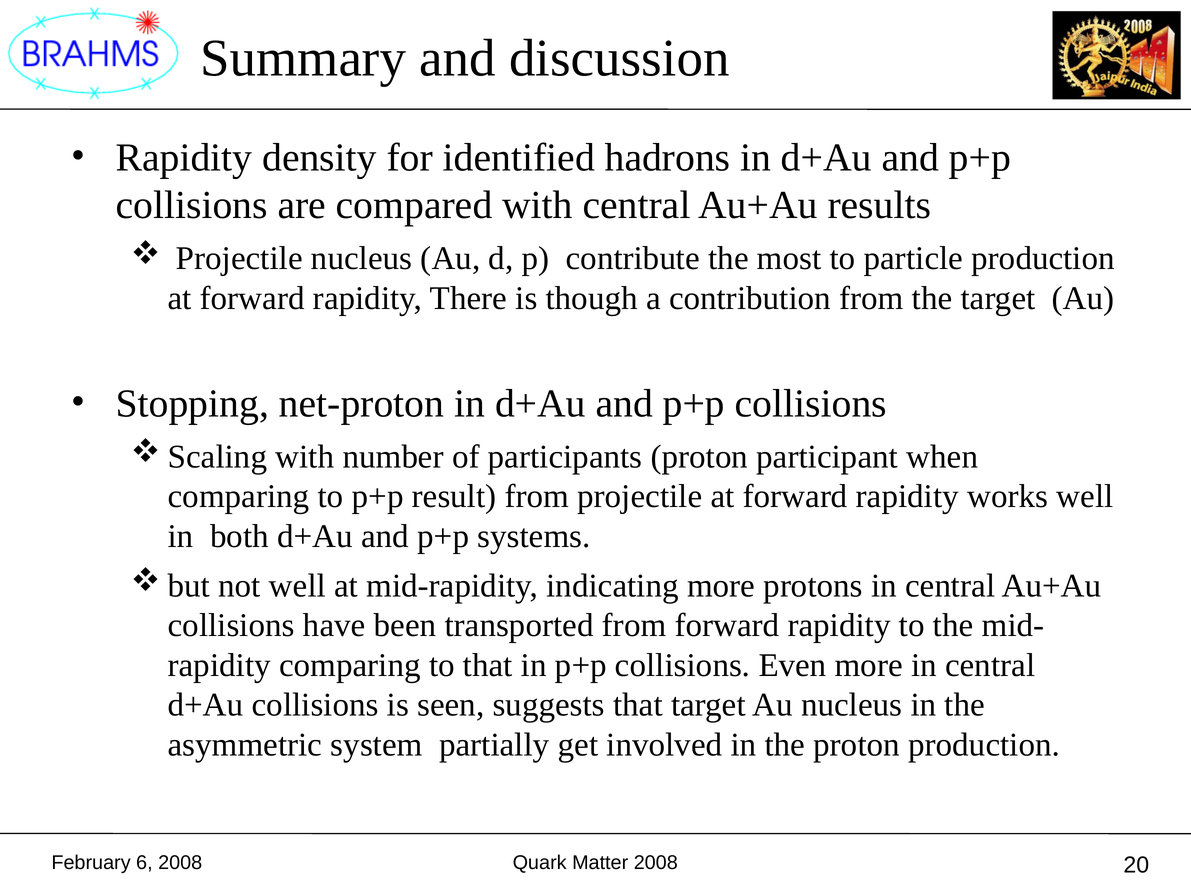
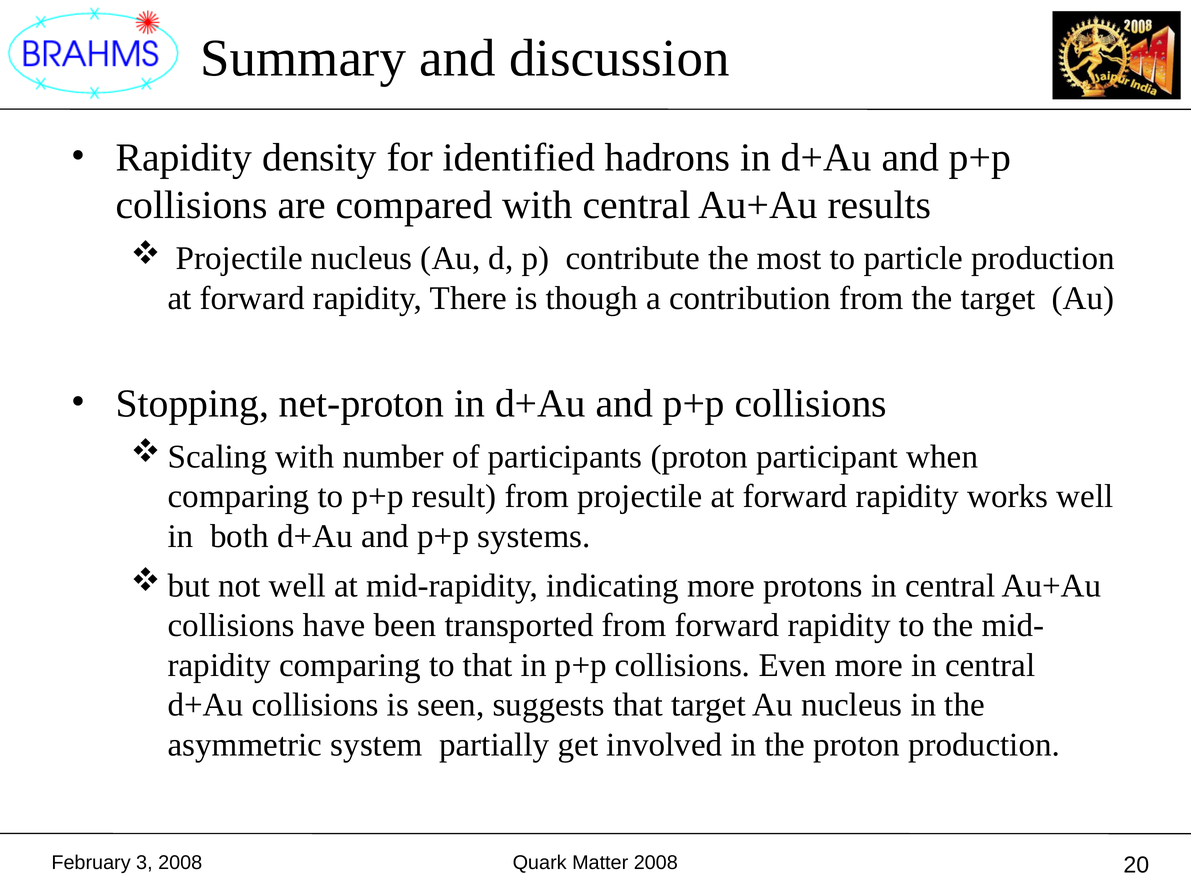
6: 6 -> 3
